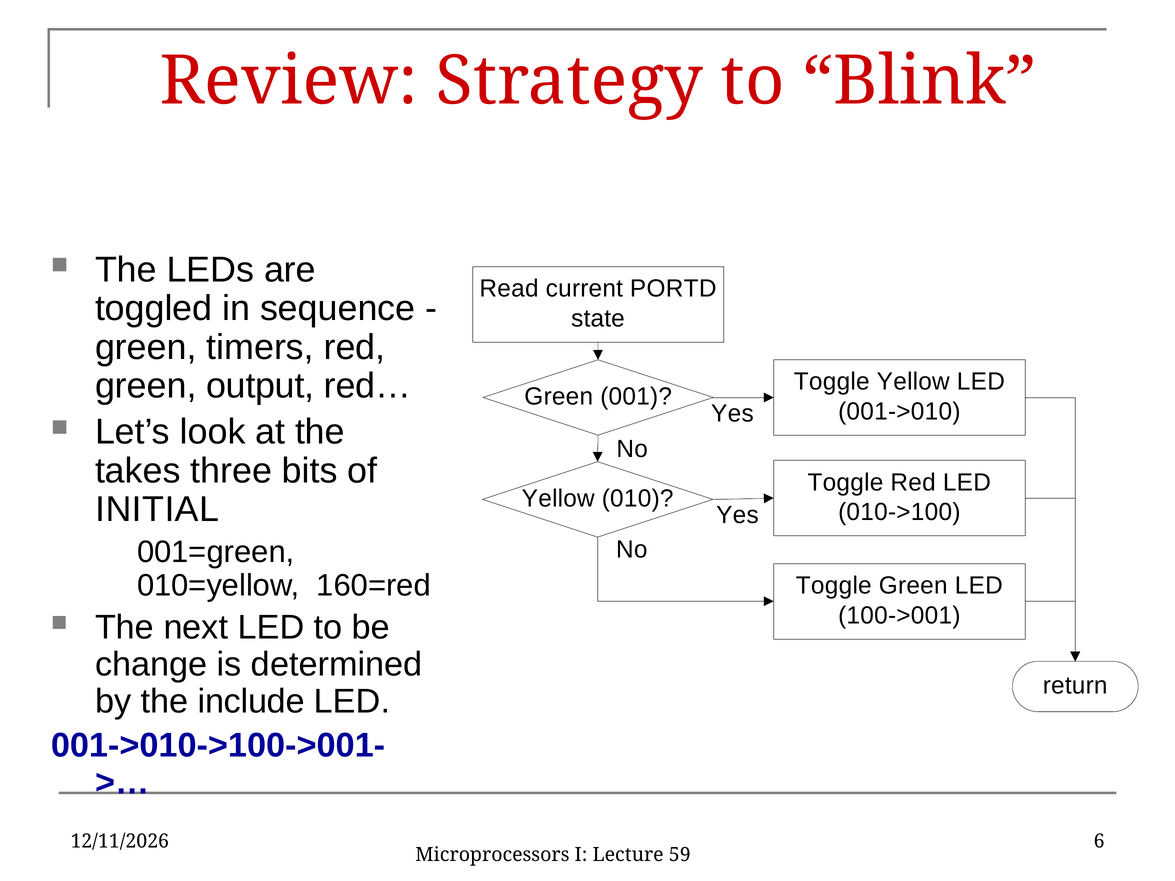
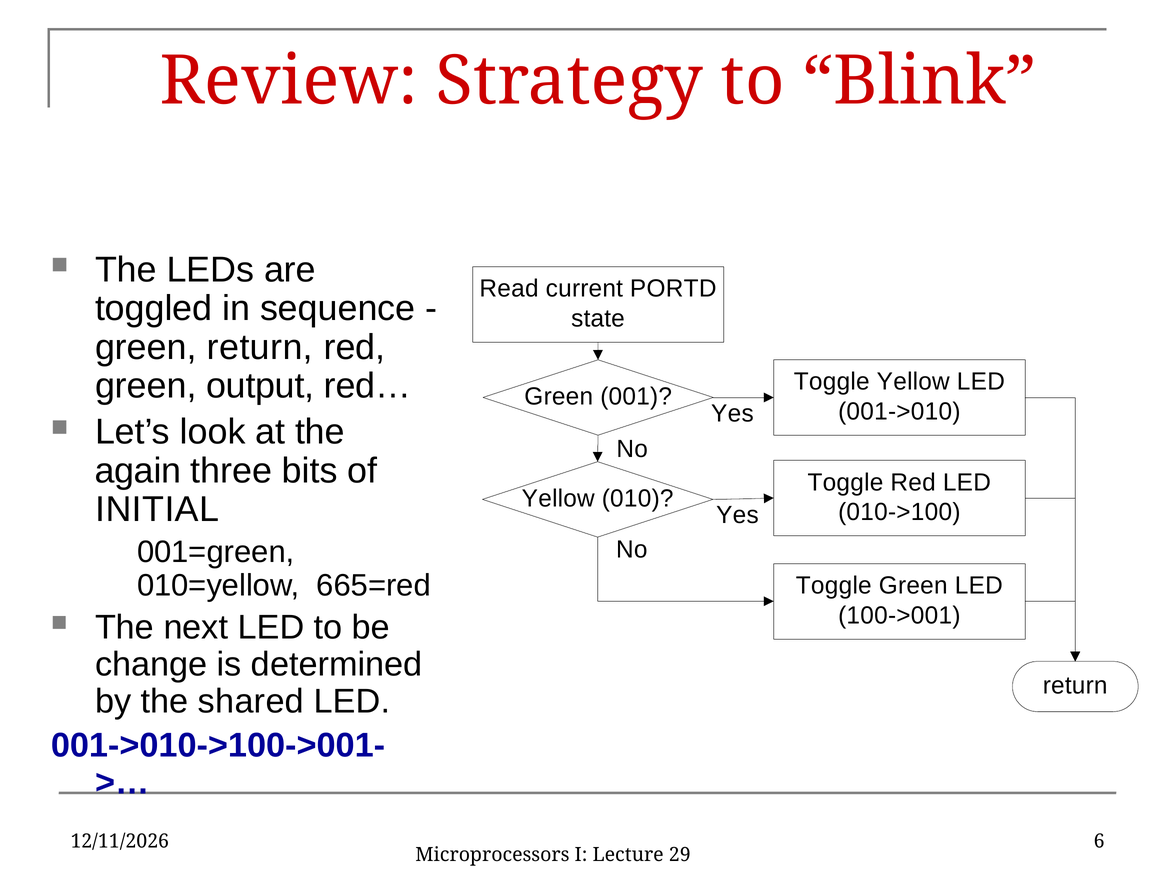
green timers: timers -> return
takes: takes -> again
160=red: 160=red -> 665=red
include: include -> shared
59: 59 -> 29
